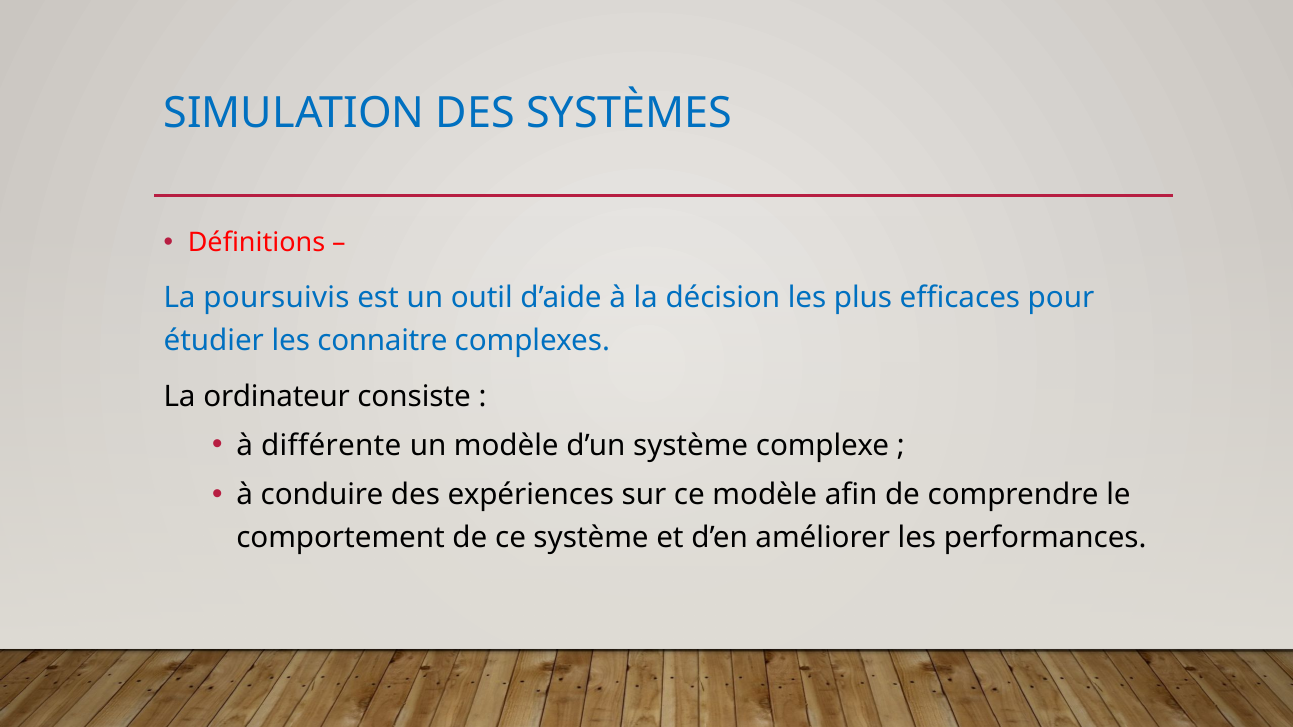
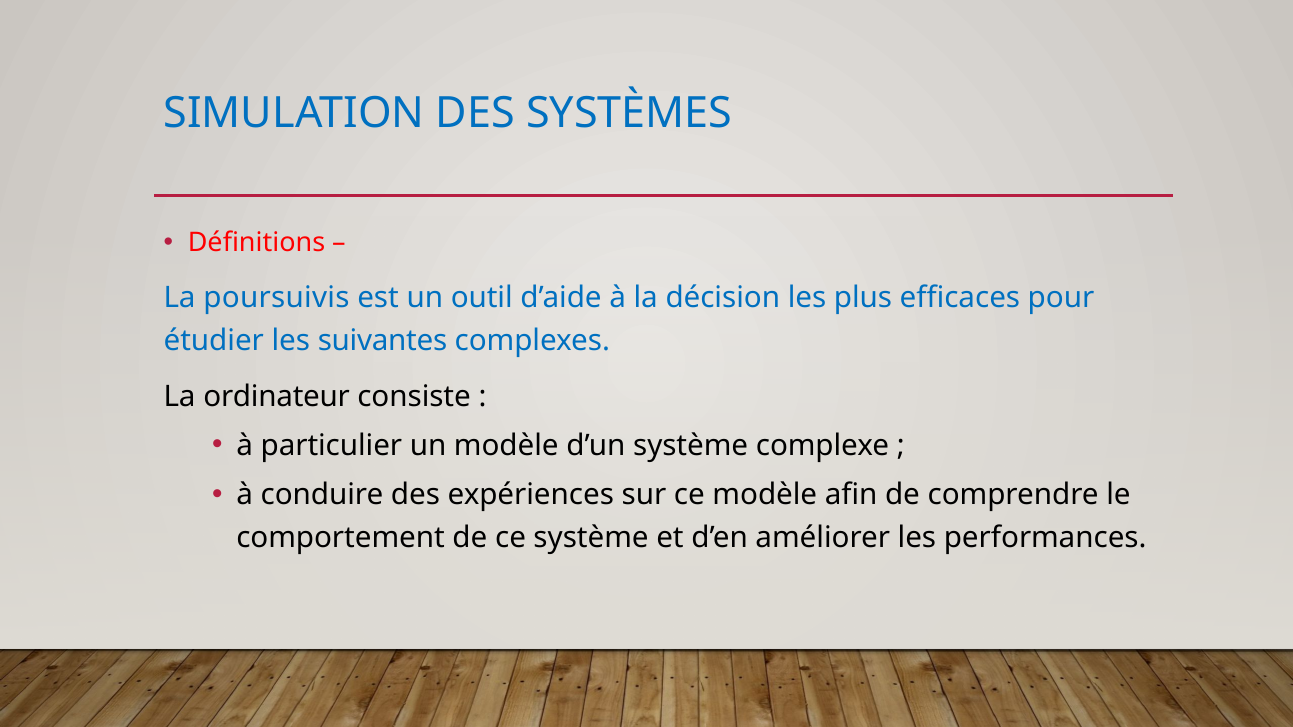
connaitre: connaitre -> suivantes
différente: différente -> particulier
